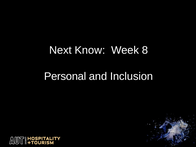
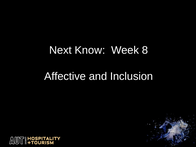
Personal: Personal -> Affective
